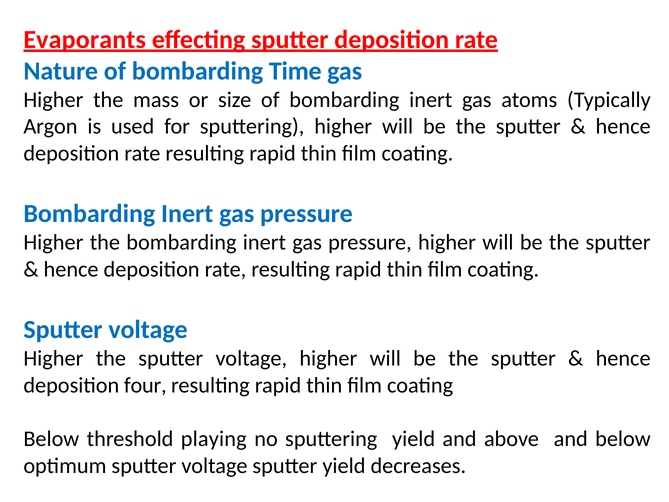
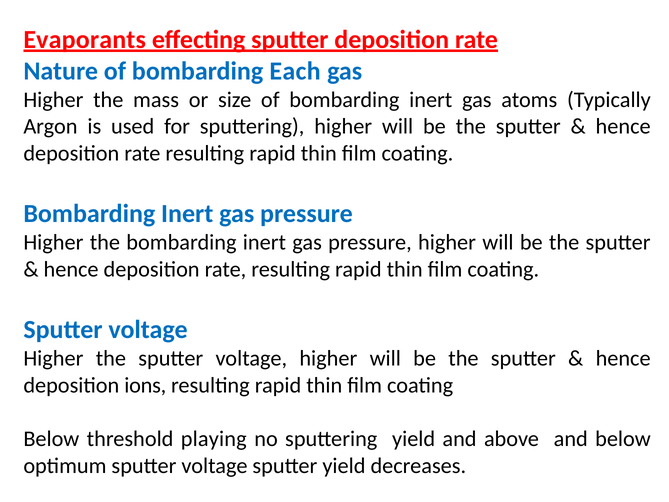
Time: Time -> Each
four: four -> ions
